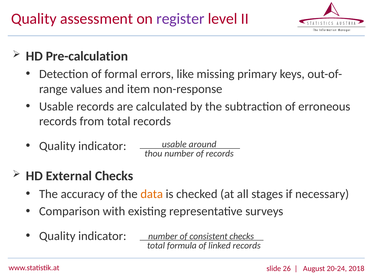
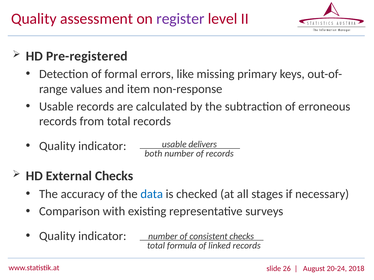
Pre-calculation: Pre-calculation -> Pre-registered
around: around -> delivers
thou: thou -> both
data colour: orange -> blue
